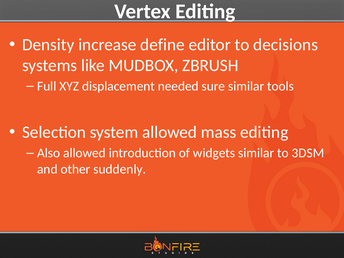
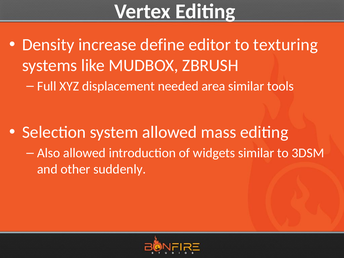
decisions: decisions -> texturing
sure: sure -> area
